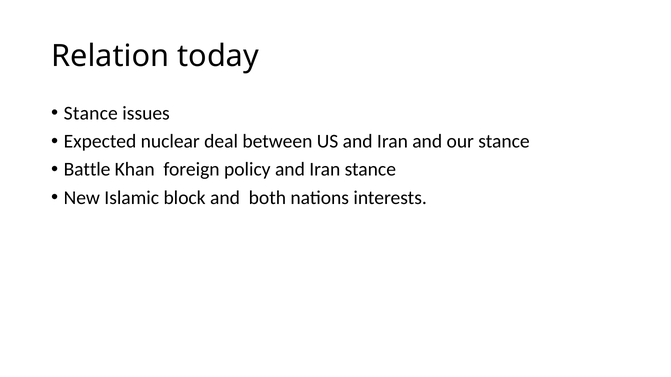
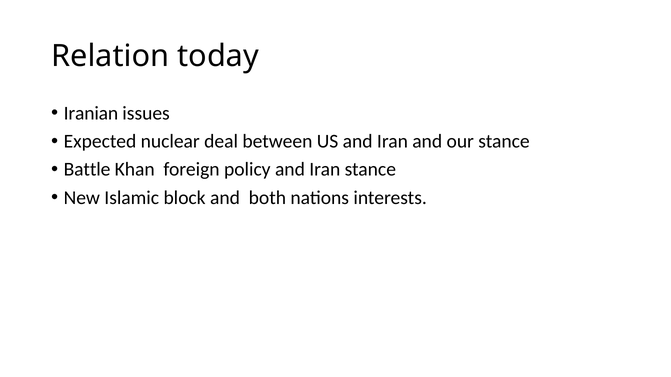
Stance at (91, 113): Stance -> Iranian
